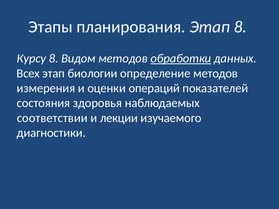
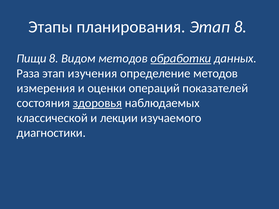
Курсу: Курсу -> Пищи
Всех: Всех -> Раза
биологии: биологии -> изучения
здоровья underline: none -> present
соответствии: соответствии -> классической
